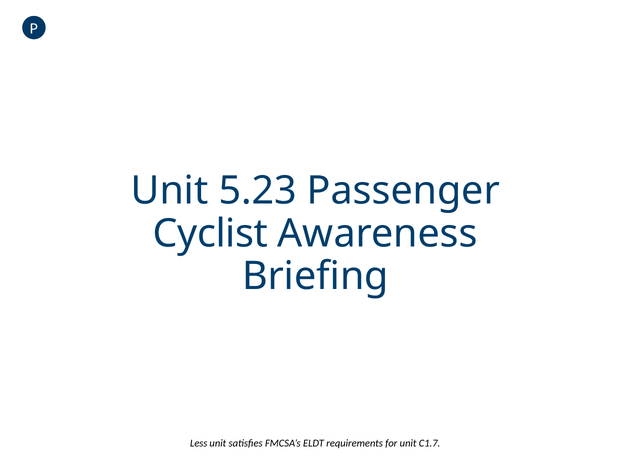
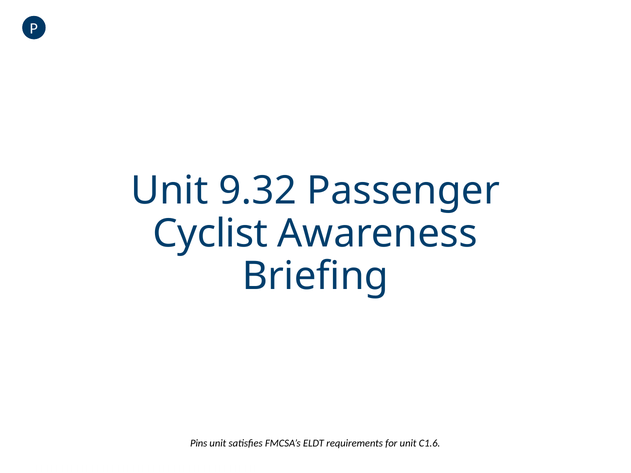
5.23: 5.23 -> 9.32
Less: Less -> Pins
C1.7: C1.7 -> C1.6
